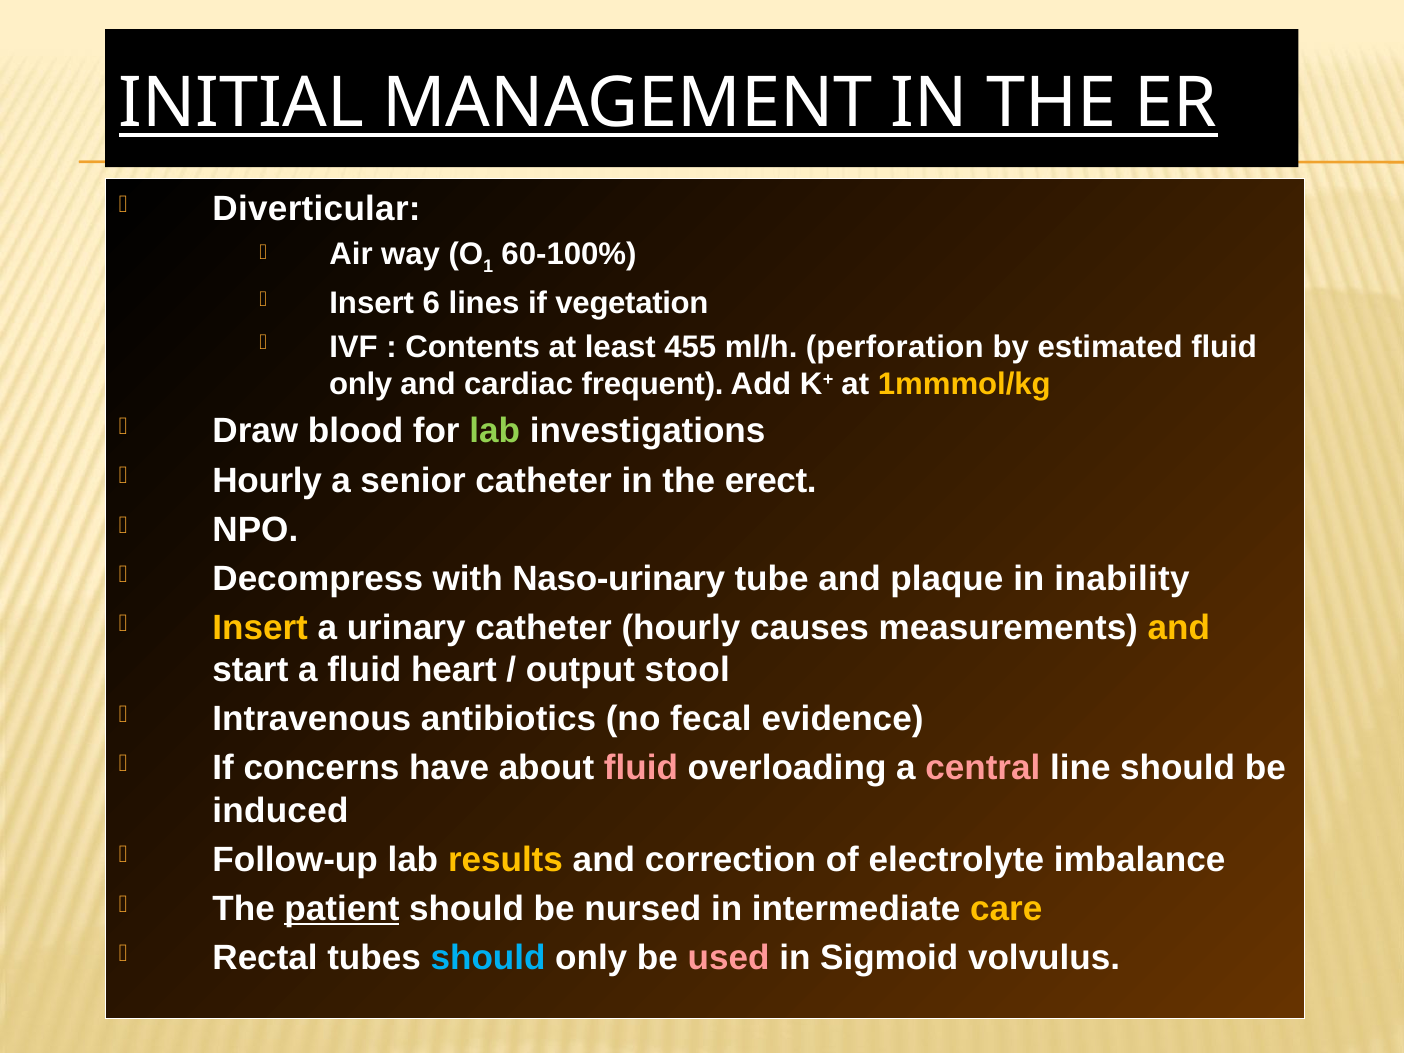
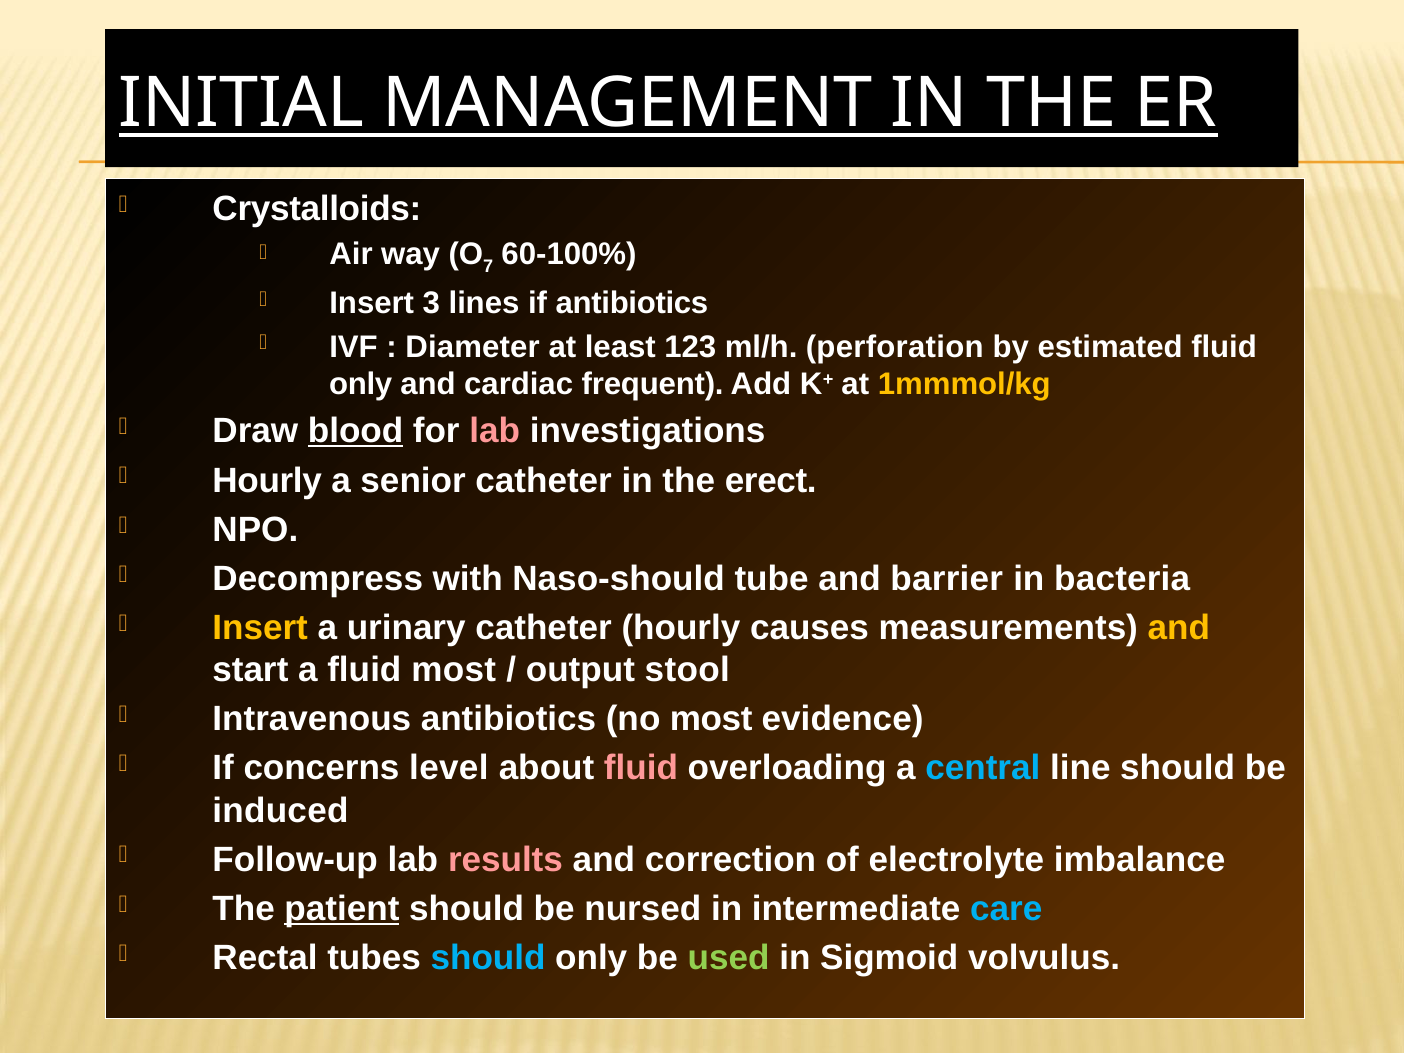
Diverticular: Diverticular -> Crystalloids
1: 1 -> 7
6: 6 -> 3
if vegetation: vegetation -> antibiotics
Contents: Contents -> Diameter
455: 455 -> 123
blood underline: none -> present
lab at (495, 431) colour: light green -> pink
Naso-urinary: Naso-urinary -> Naso-should
plaque: plaque -> barrier
inability: inability -> bacteria
fluid heart: heart -> most
no fecal: fecal -> most
have: have -> level
central colour: pink -> light blue
results colour: yellow -> pink
care colour: yellow -> light blue
used colour: pink -> light green
